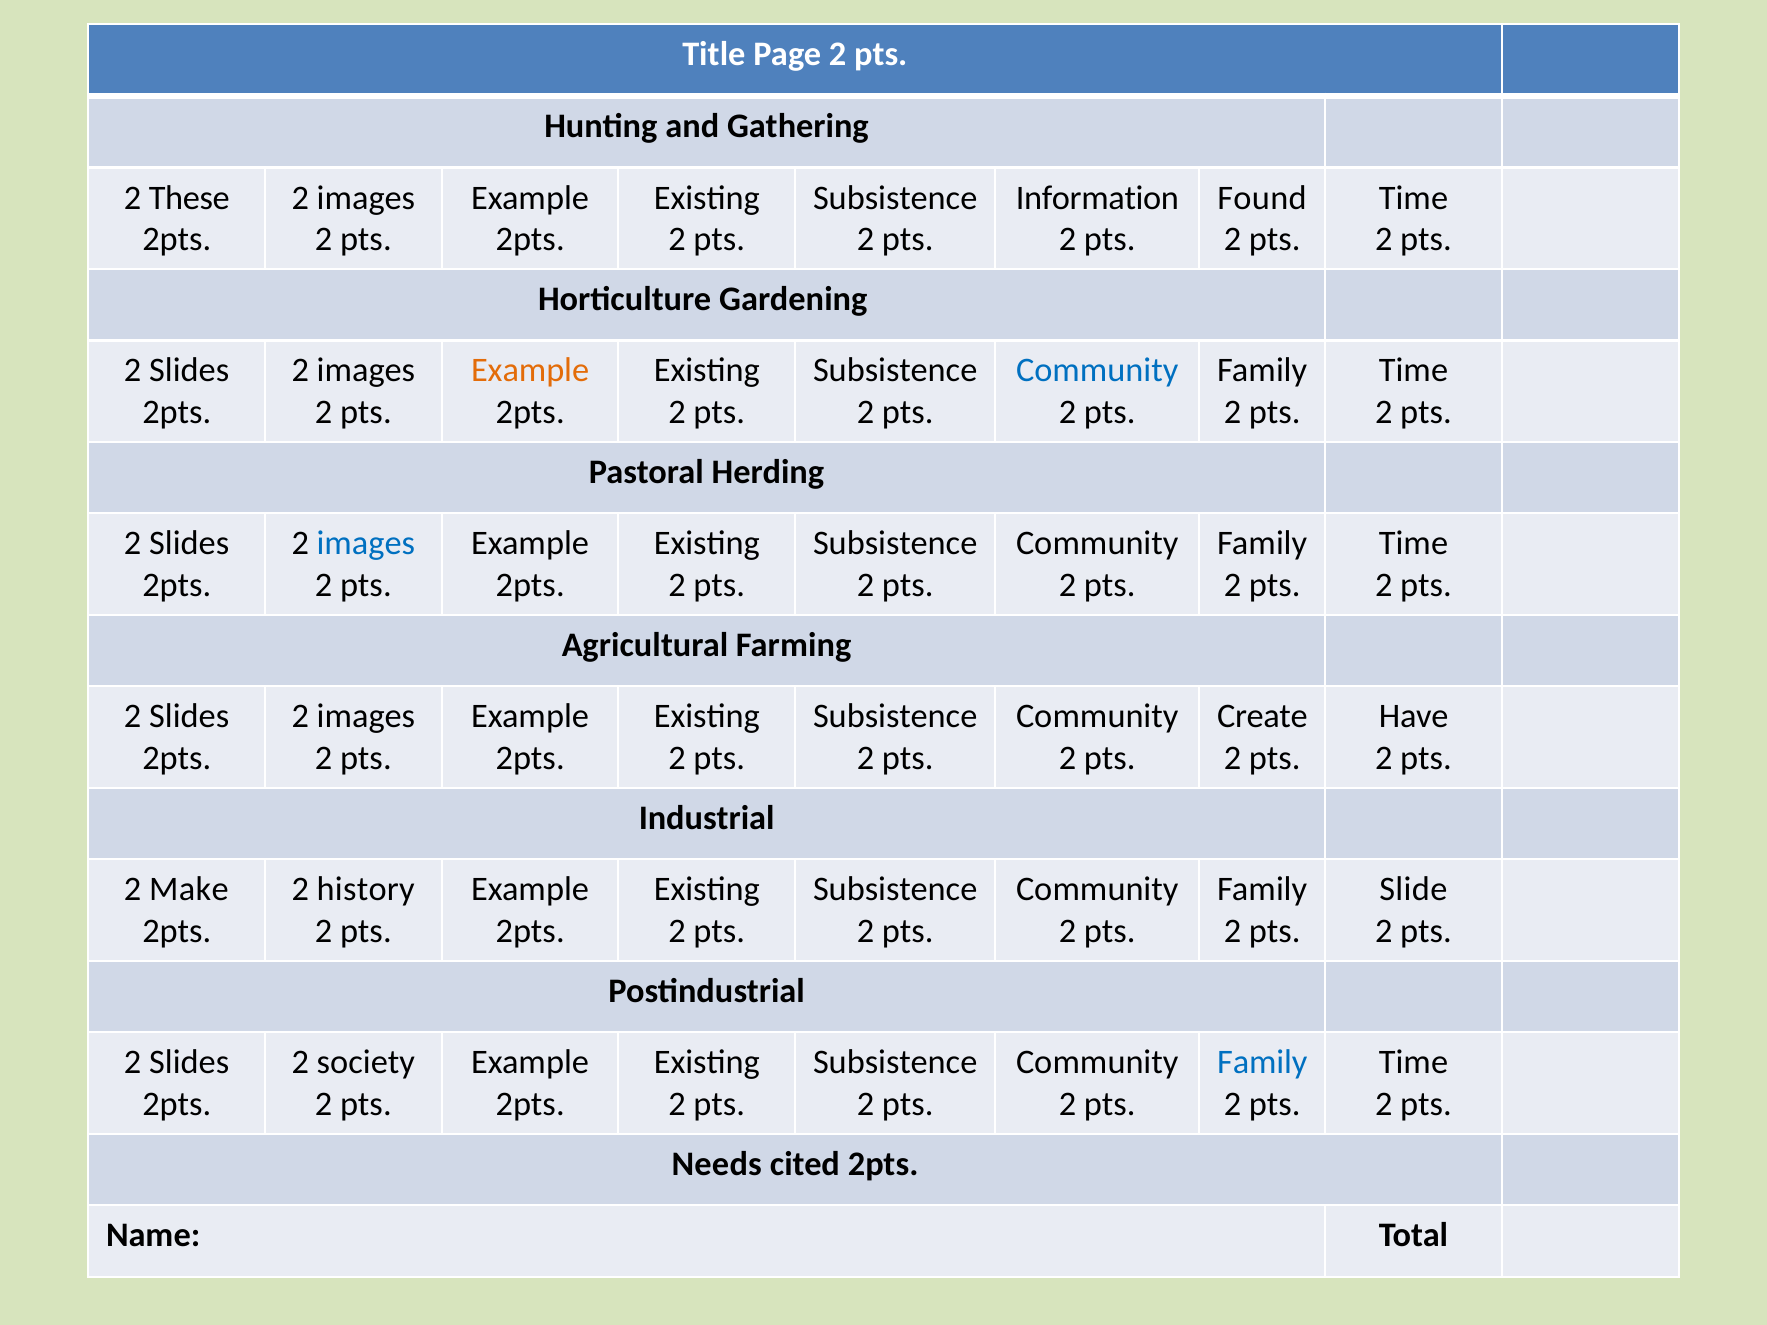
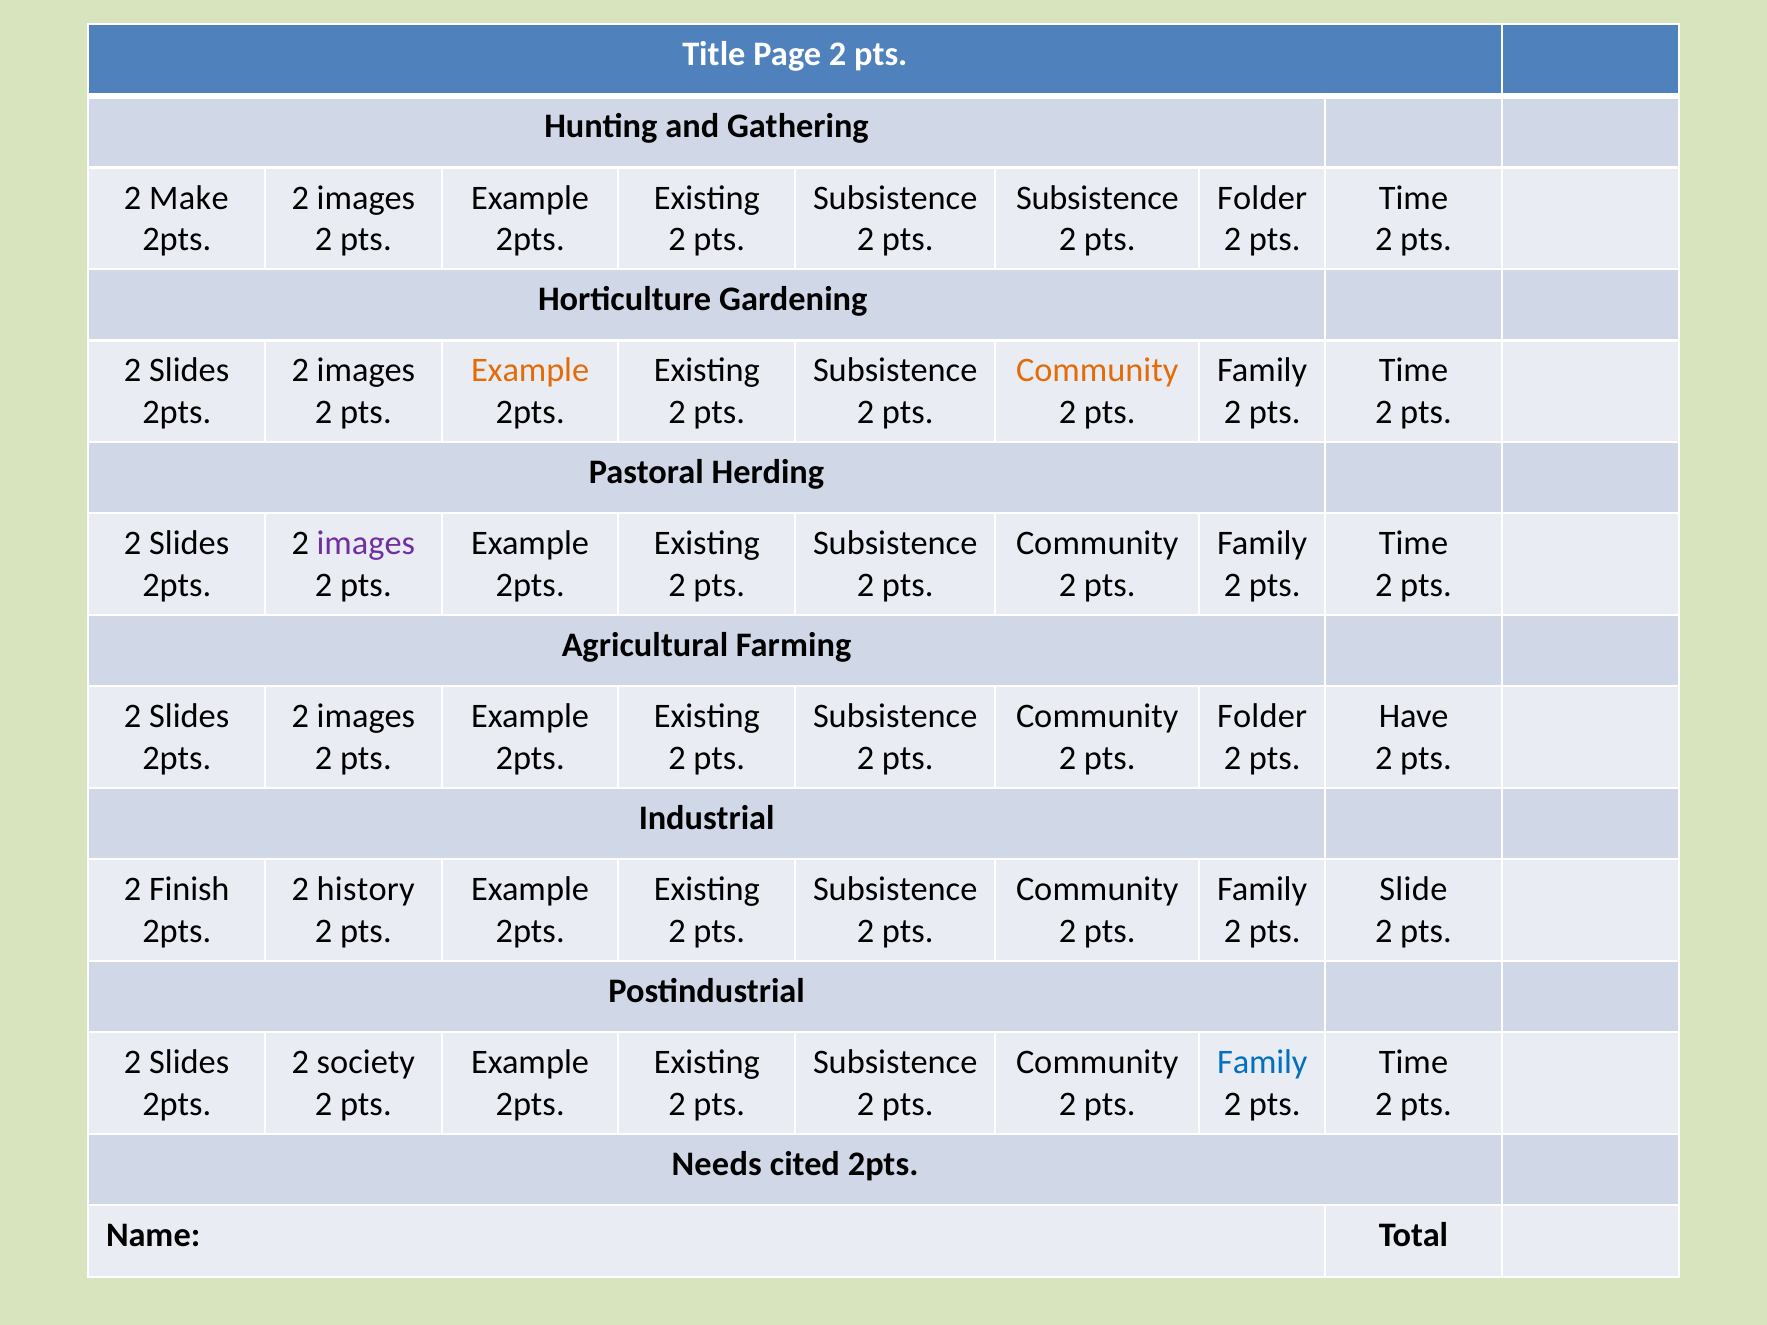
These: These -> Make
Information at (1097, 198): Information -> Subsistence
Found at (1262, 198): Found -> Folder
Community at (1097, 371) colour: blue -> orange
images at (366, 544) colour: blue -> purple
Create at (1262, 717): Create -> Folder
Make: Make -> Finish
